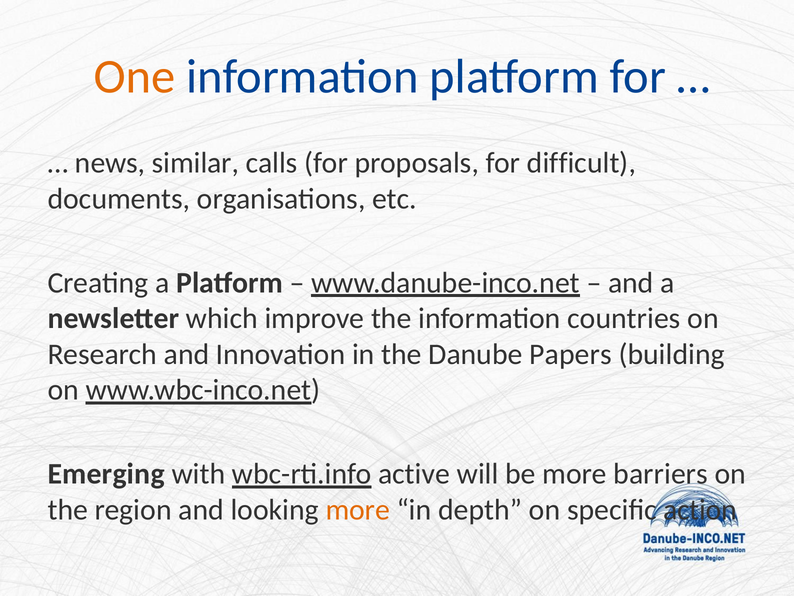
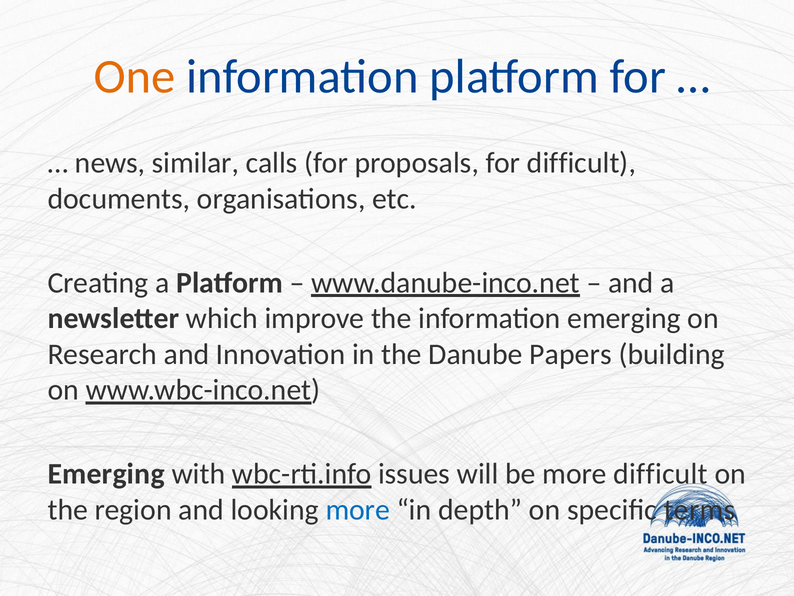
information countries: countries -> emerging
active: active -> issues
more barriers: barriers -> difficult
more at (358, 509) colour: orange -> blue
action: action -> terms
